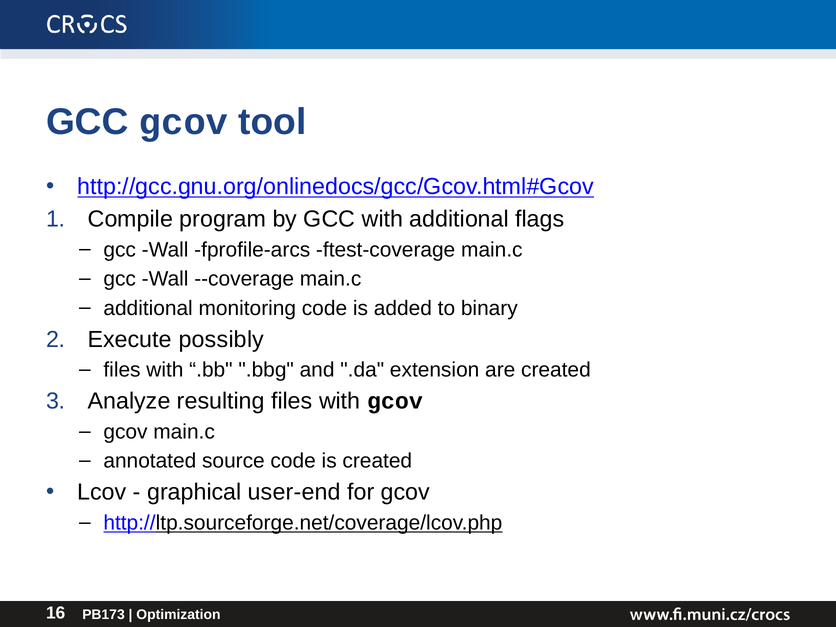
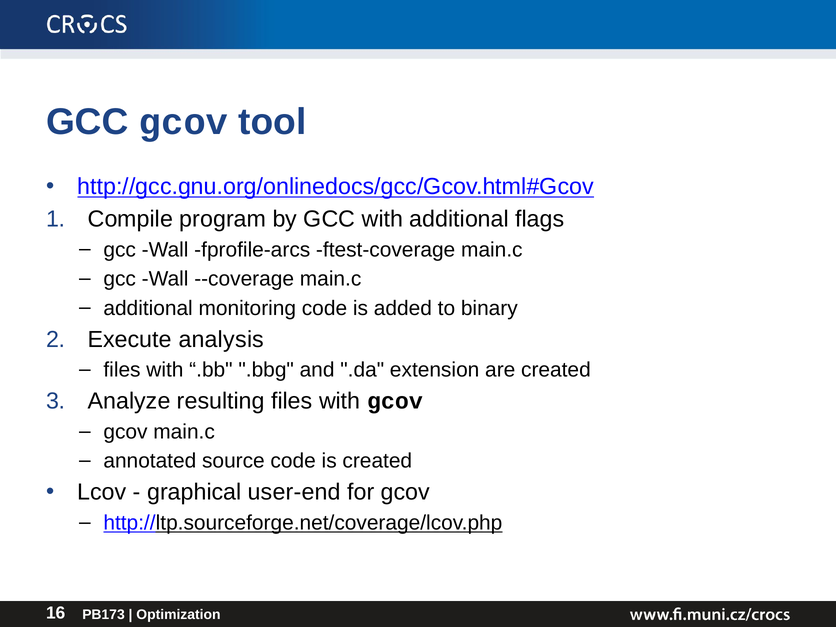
possibly: possibly -> analysis
